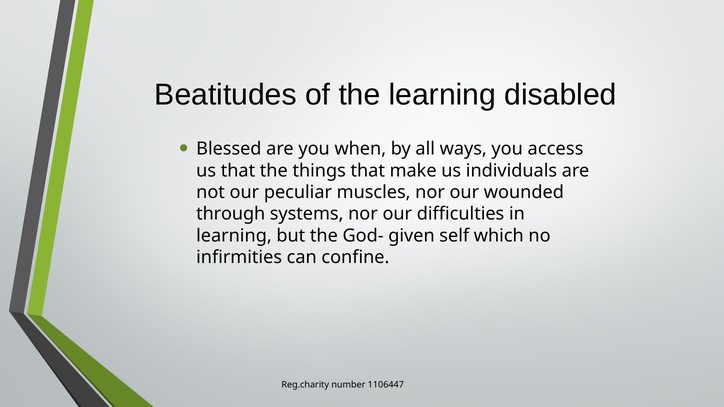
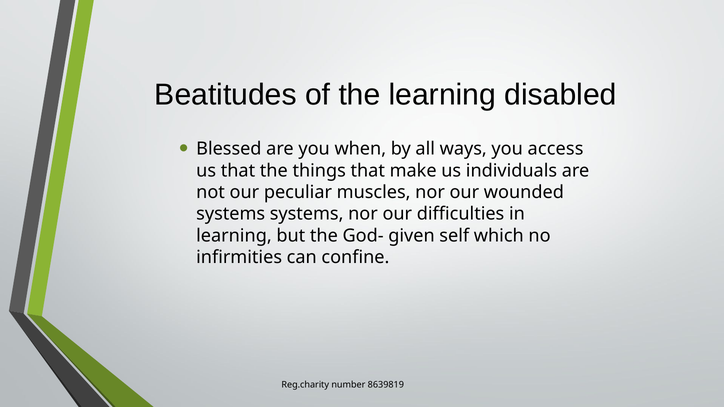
through at (231, 214): through -> systems
1106447: 1106447 -> 8639819
